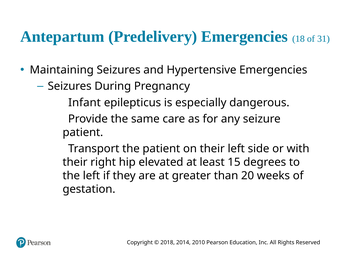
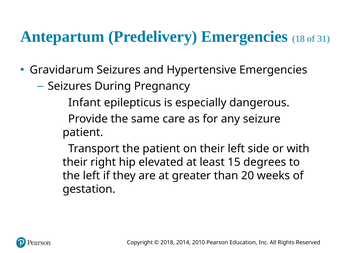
Maintaining: Maintaining -> Gravidarum
